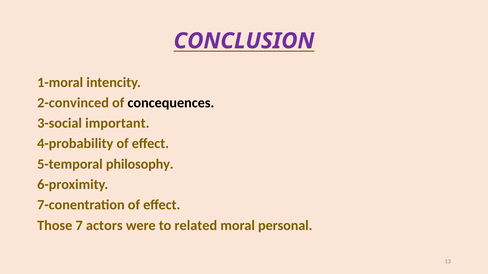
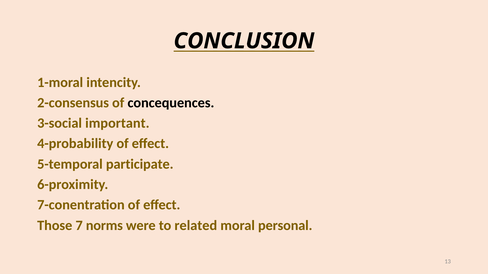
CONCLUSION colour: purple -> black
2-convinced: 2-convinced -> 2-consensus
philosophy: philosophy -> participate
actors: actors -> norms
